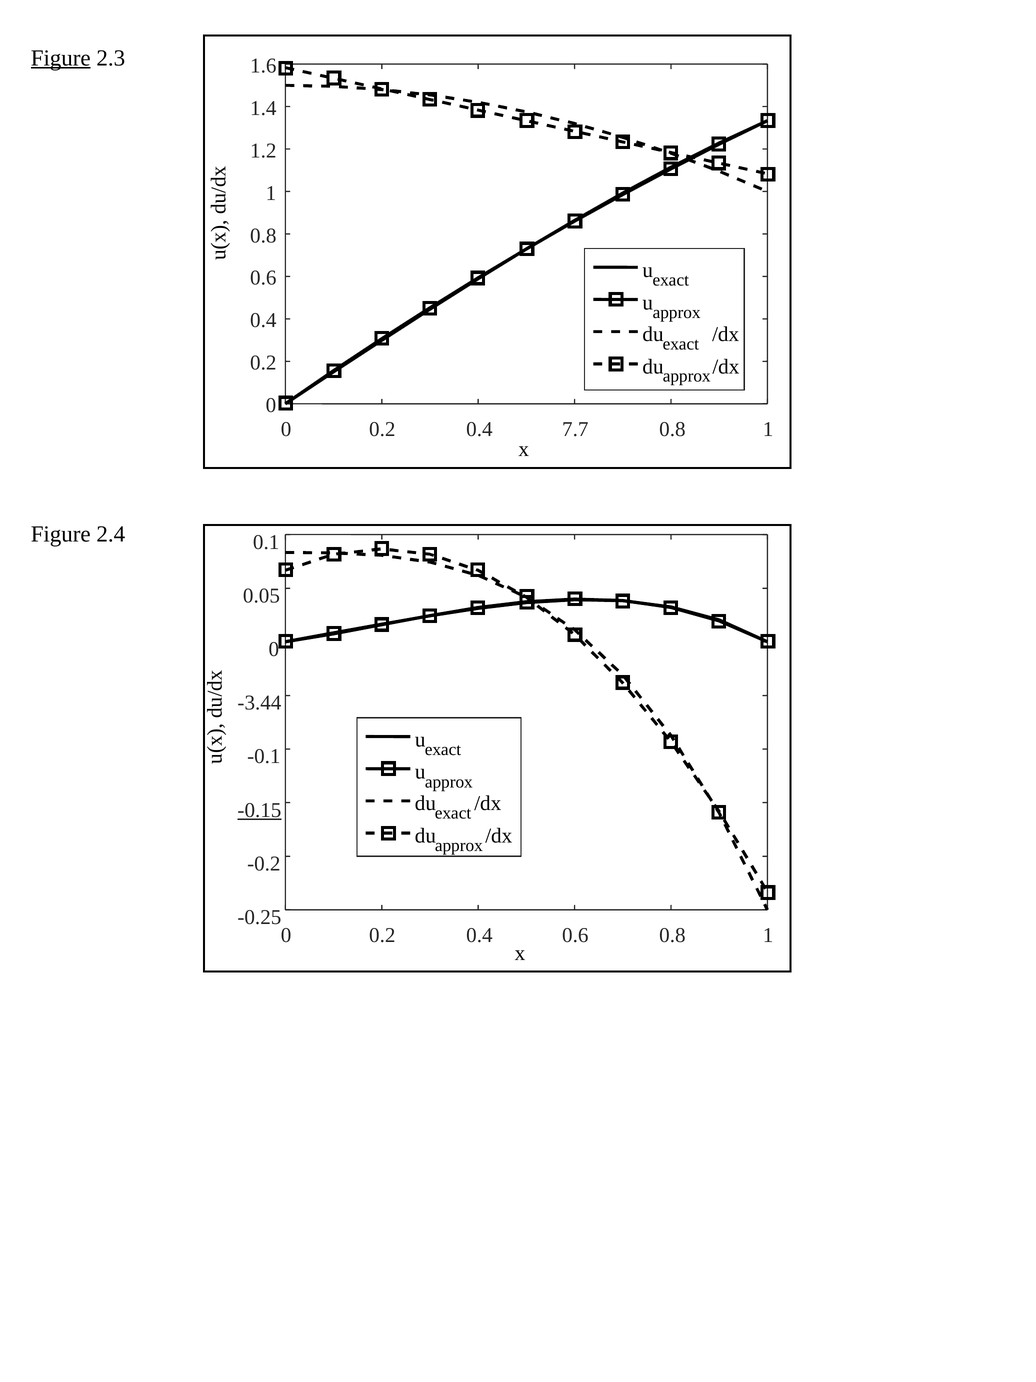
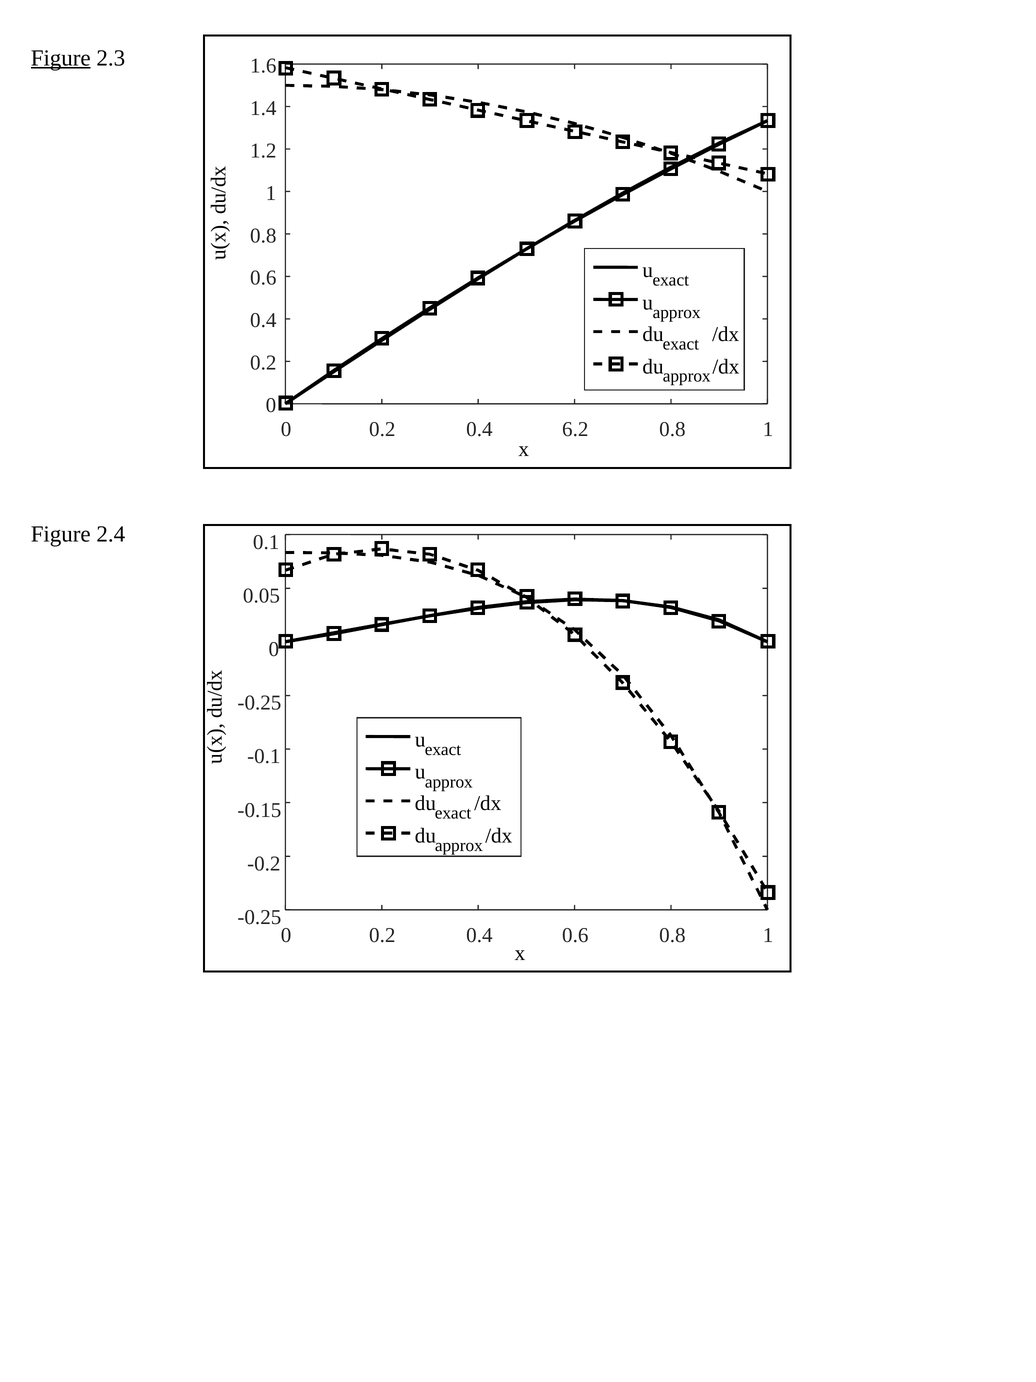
7.7: 7.7 -> 6.2
-3.44 at (259, 703): -3.44 -> -0.25
-0.15 underline: present -> none
